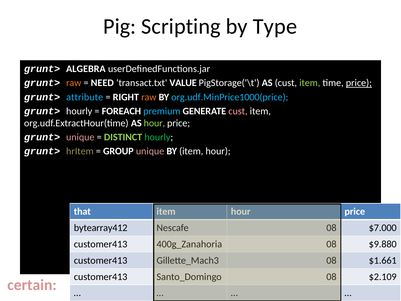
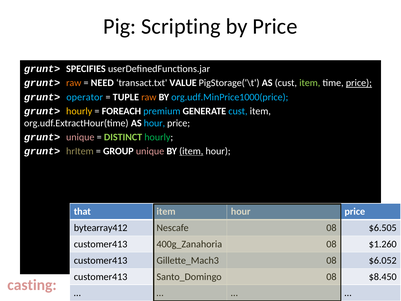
by Type: Type -> Price
ALGEBRA: ALGEBRA -> SPECIFIES
attribute: attribute -> operator
RIGHT: RIGHT -> TUPLE
hourly at (79, 111) colour: white -> yellow
cust at (238, 111) colour: pink -> light blue
hour at (154, 123) colour: light green -> light blue
item at (191, 151) underline: none -> present
$7.000: $7.000 -> $6.505
$9.880: $9.880 -> $1.260
$1.661: $1.661 -> $6.052
$2.109: $2.109 -> $8.450
certain: certain -> casting
